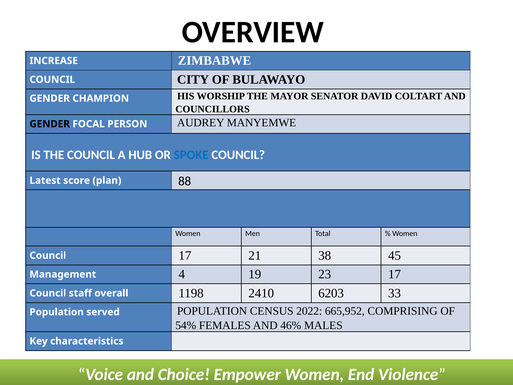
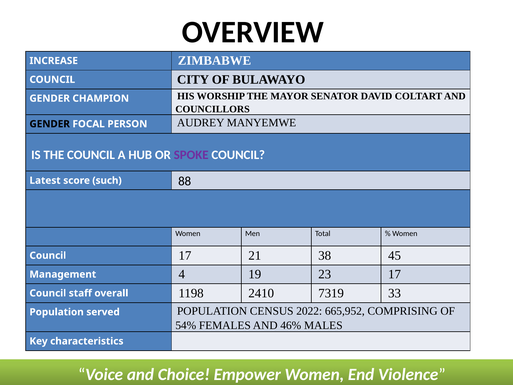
SPOKE colour: blue -> purple
plan: plan -> such
6203: 6203 -> 7319
